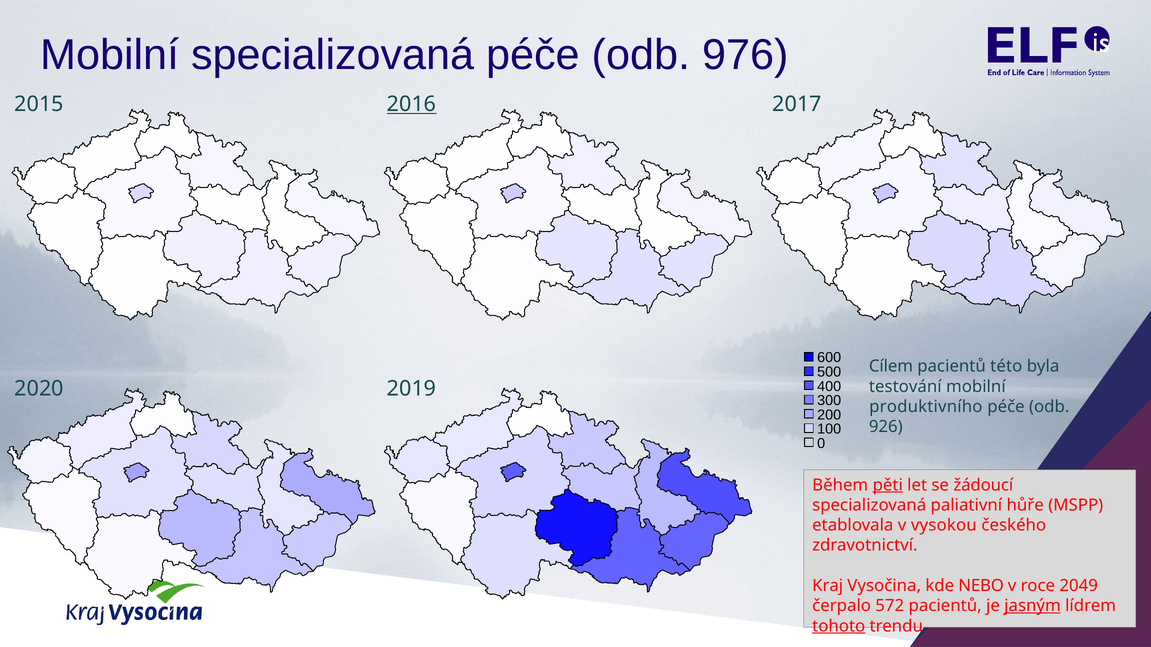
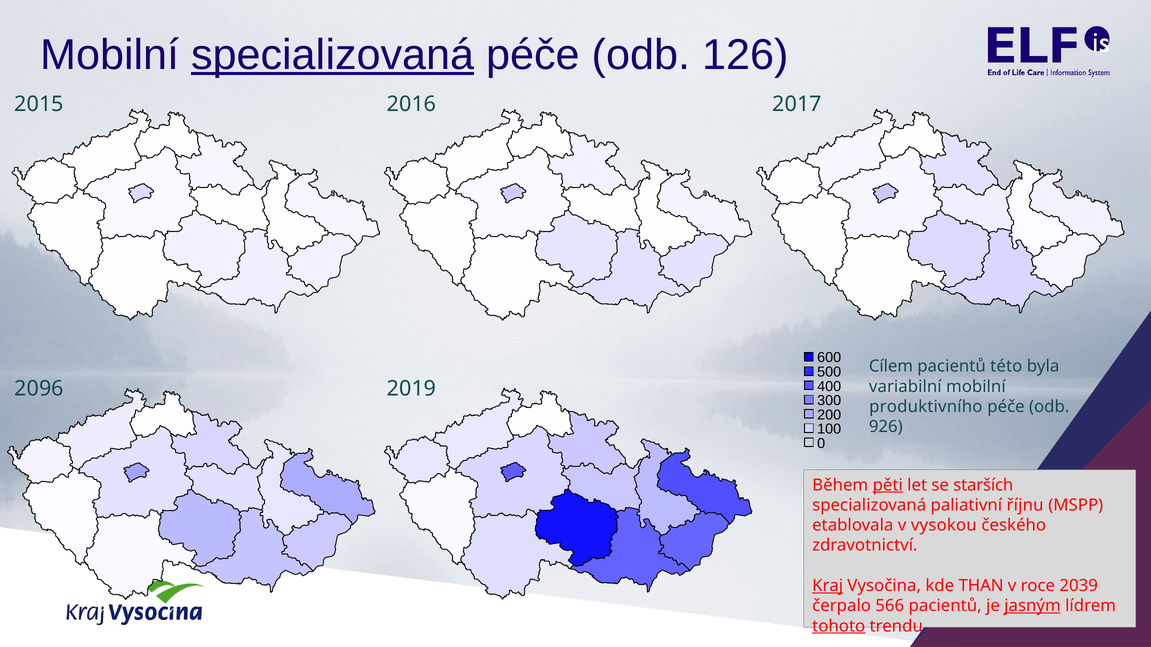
specializovaná at (333, 55) underline: none -> present
976: 976 -> 126
2016 underline: present -> none
testování: testování -> variabilní
2020: 2020 -> 2096
žádoucí: žádoucí -> starších
hůře: hůře -> říjnu
Kraj underline: none -> present
NEBO: NEBO -> THAN
2049: 2049 -> 2039
572: 572 -> 566
